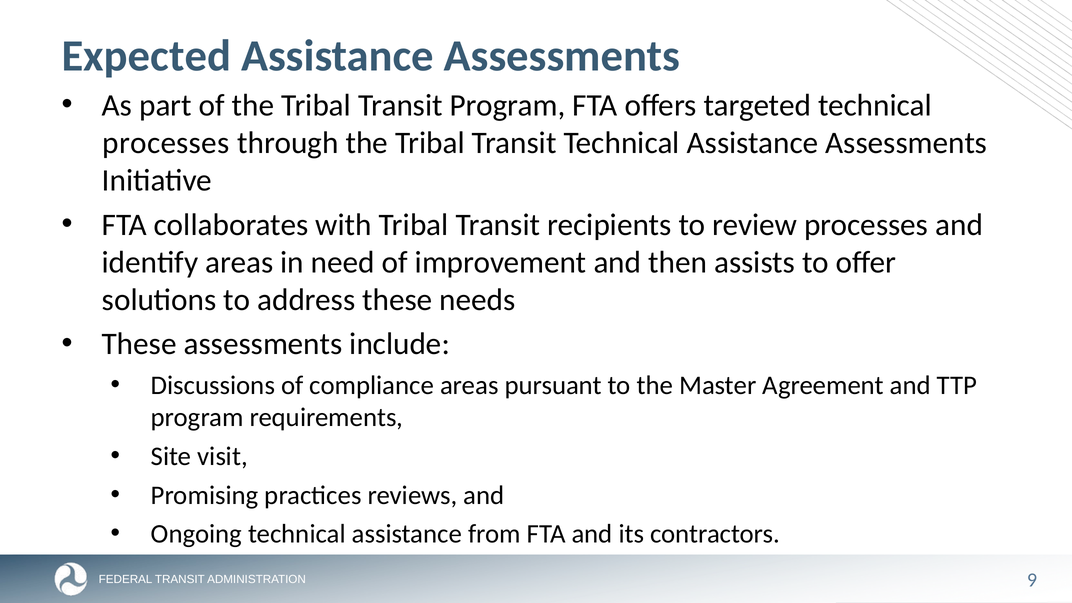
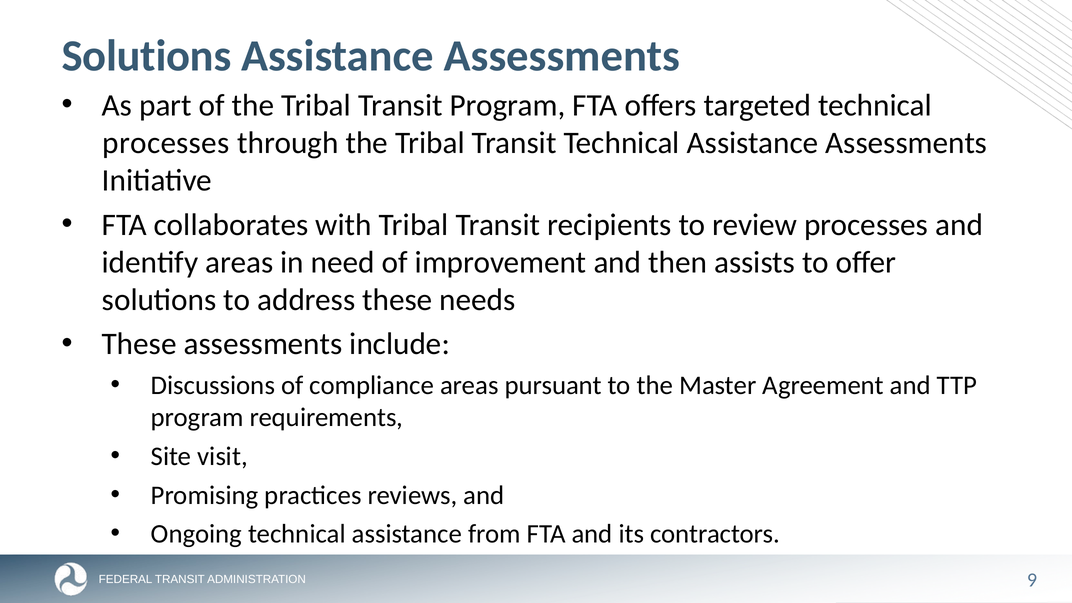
Expected at (146, 56): Expected -> Solutions
